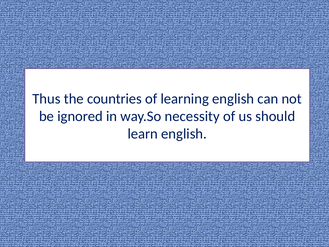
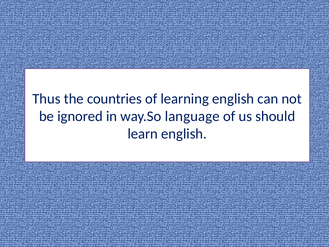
necessity: necessity -> language
